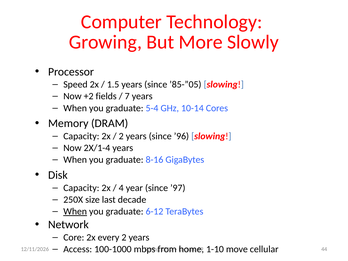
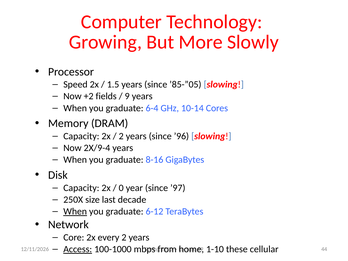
7: 7 -> 9
5-4: 5-4 -> 6-4
2X/1-4: 2X/1-4 -> 2X/9-4
4: 4 -> 0
Access underline: none -> present
move: move -> these
